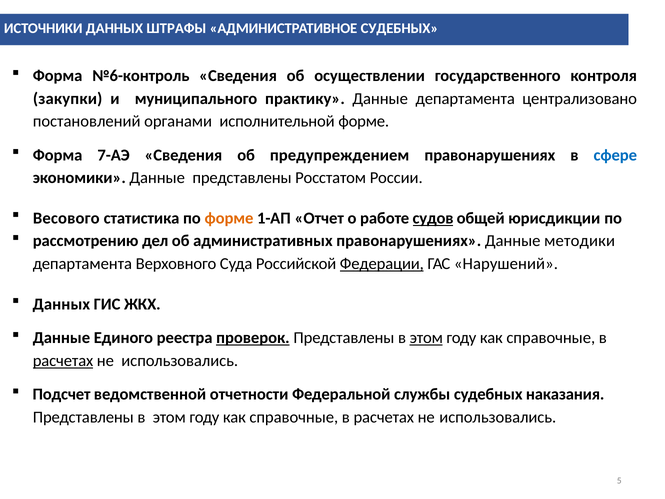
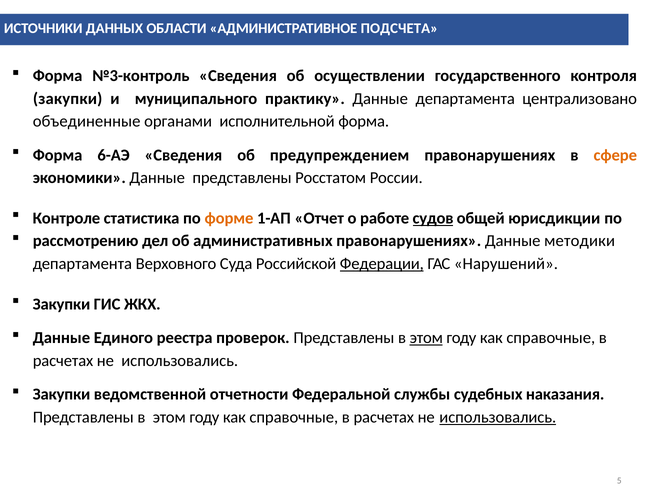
ШТРАФЫ: ШТРАФЫ -> ОБЛАСТИ
АДМИНИСТРАТИВНОЕ СУДЕБНЫХ: СУДЕБНЫХ -> ПОДСЧЕТА
№6-контроль: №6-контроль -> №3-контроль
постановлений: постановлений -> объединенные
исполнительной форме: форме -> форма
7-АЭ: 7-АЭ -> 6-АЭ
сфере colour: blue -> orange
Весового: Весового -> Контроле
Данных at (61, 304): Данных -> Закупки
проверок underline: present -> none
расчетах at (63, 360) underline: present -> none
Подсчет at (62, 394): Подсчет -> Закупки
использовались at (498, 417) underline: none -> present
